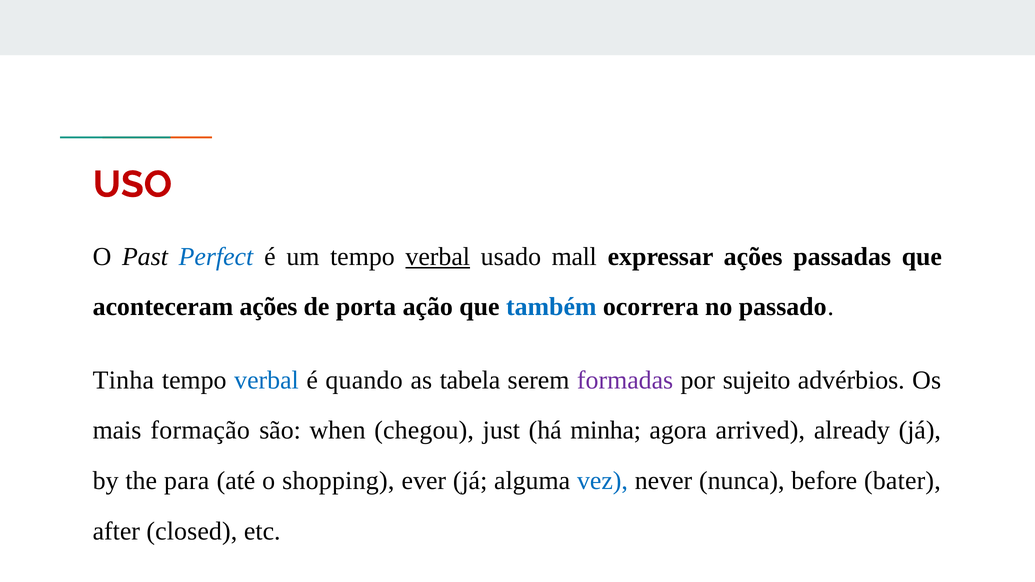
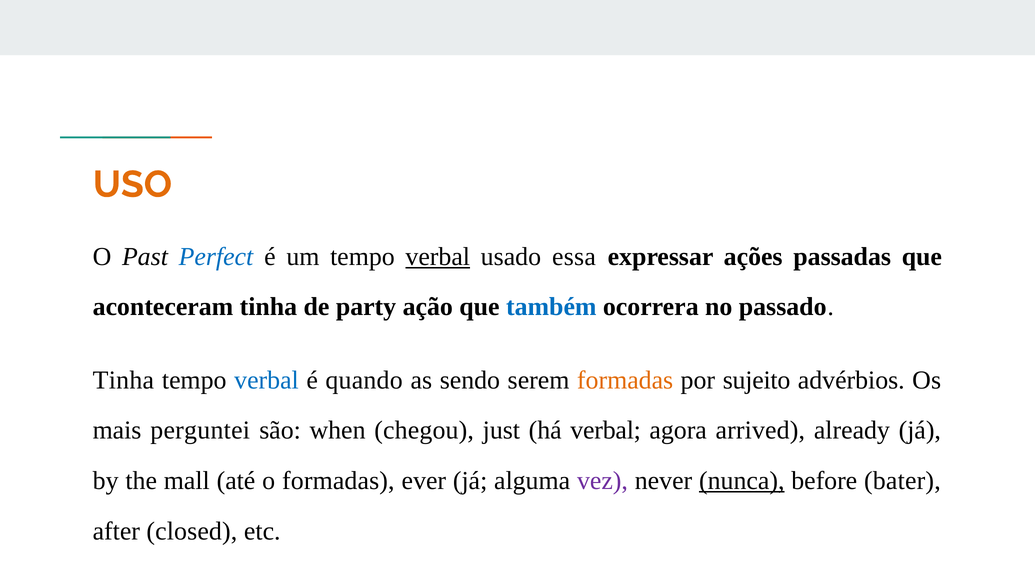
USO colour: red -> orange
mall: mall -> essa
aconteceram ações: ações -> tinha
porta: porta -> party
tabela: tabela -> sendo
formadas at (625, 380) colour: purple -> orange
formação: formação -> perguntei
há minha: minha -> verbal
para: para -> mall
o shopping: shopping -> formadas
vez colour: blue -> purple
nunca underline: none -> present
